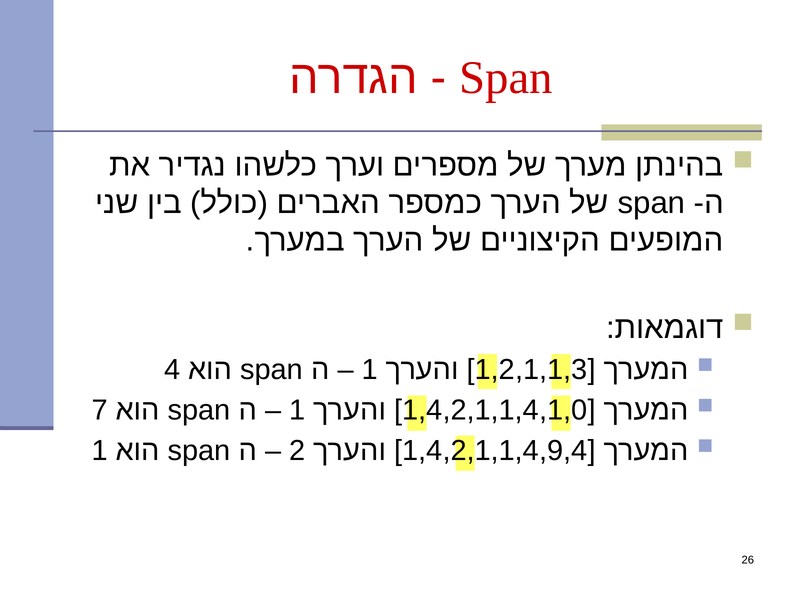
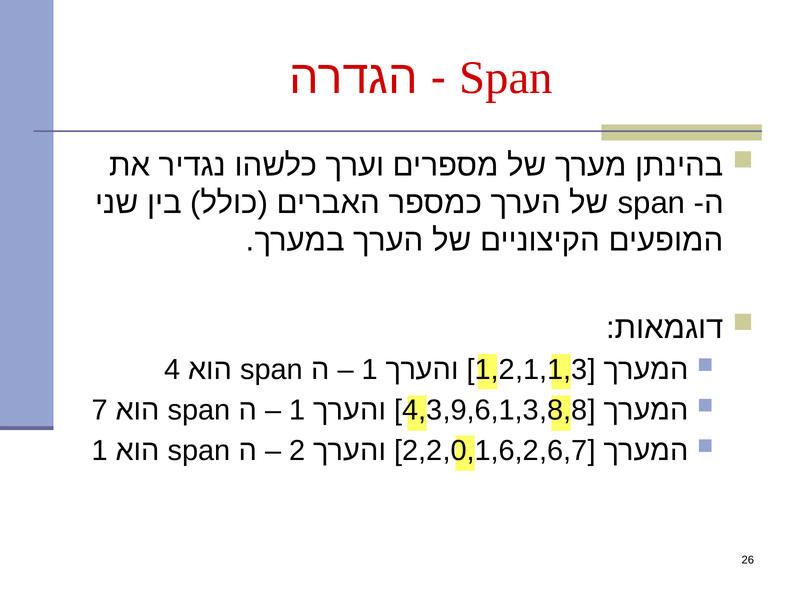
1,4,2,1,1,4,1,0: 1,4,2,1,1,4,1,0 -> 4,3,9,6,1,3,8,8
1,4,2,1,1,4,9,4: 1,4,2,1,1,4,9,4 -> 2,2,0,1,6,2,6,7
